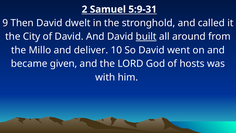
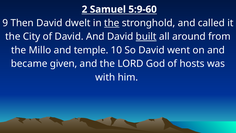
5:9-31: 5:9-31 -> 5:9-60
the at (112, 23) underline: none -> present
deliver: deliver -> temple
